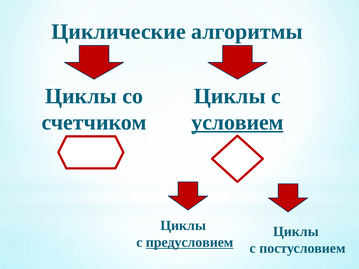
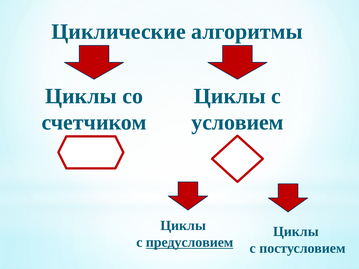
условием underline: present -> none
